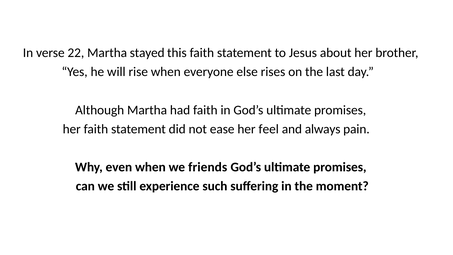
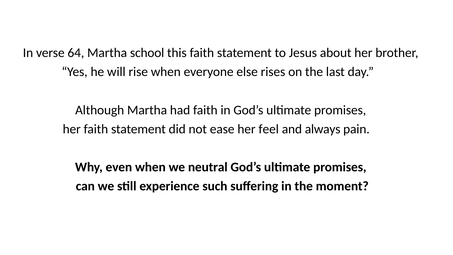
22: 22 -> 64
stayed: stayed -> school
friends: friends -> neutral
